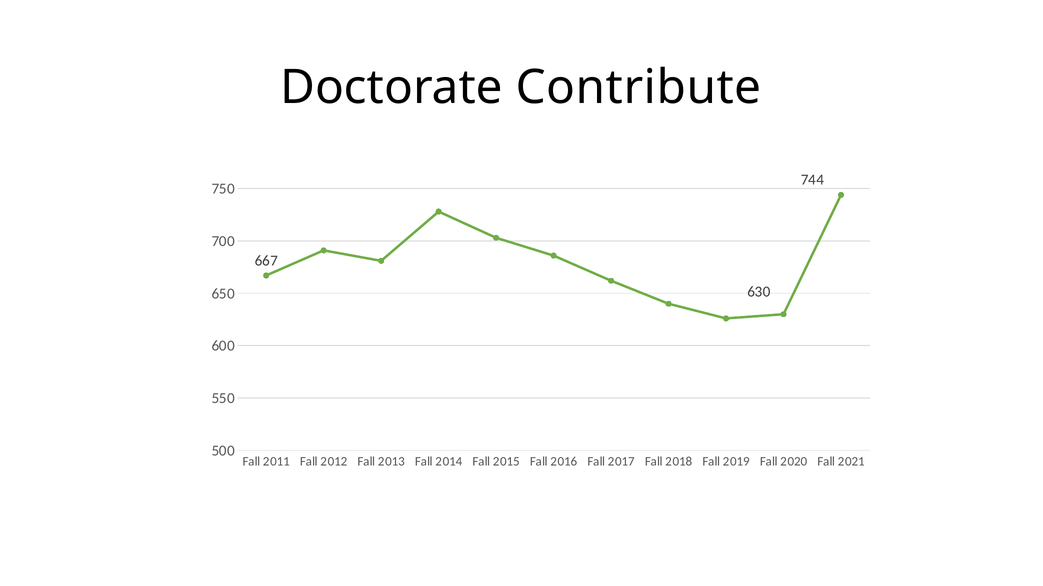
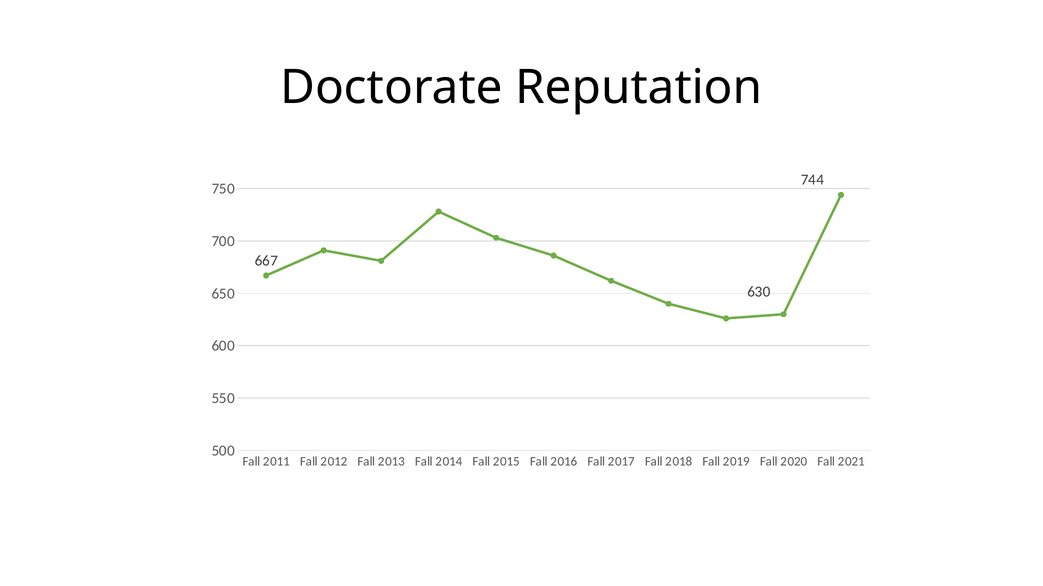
Contribute: Contribute -> Reputation
